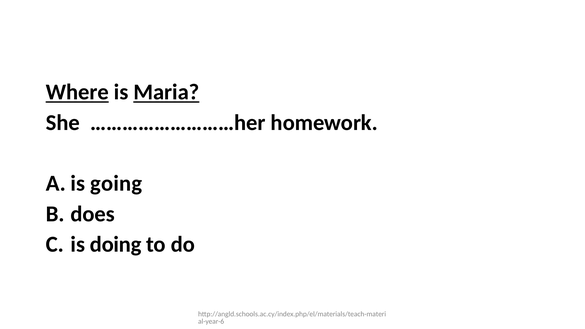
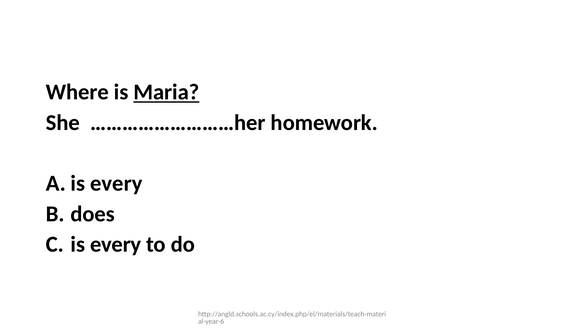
Where underline: present -> none
going at (116, 184): going -> every
is doing: doing -> every
